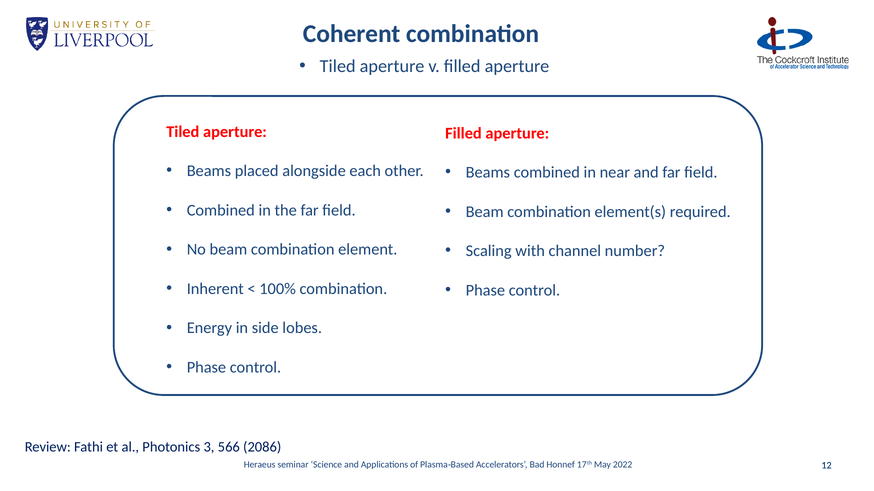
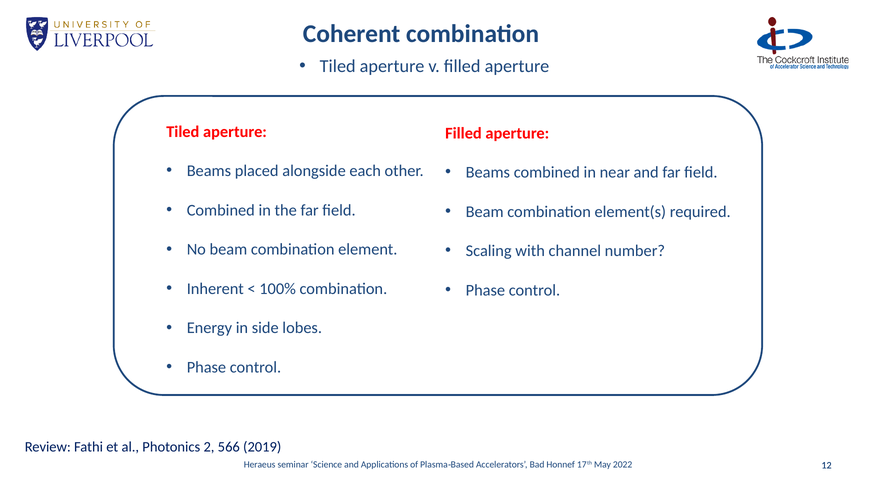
3: 3 -> 2
2086: 2086 -> 2019
